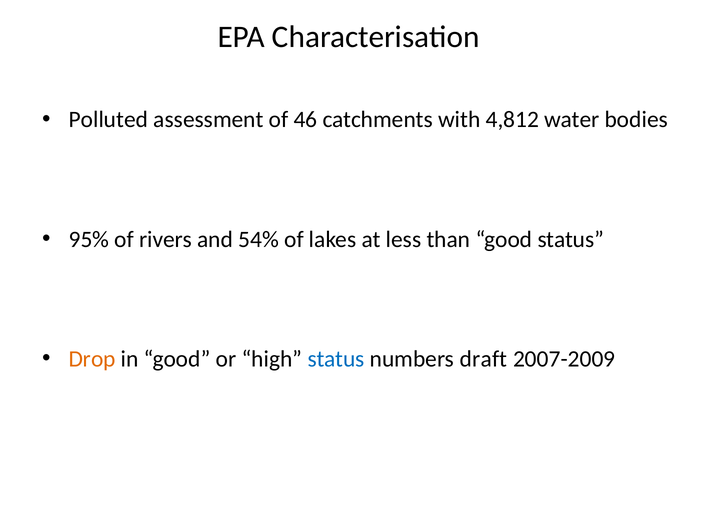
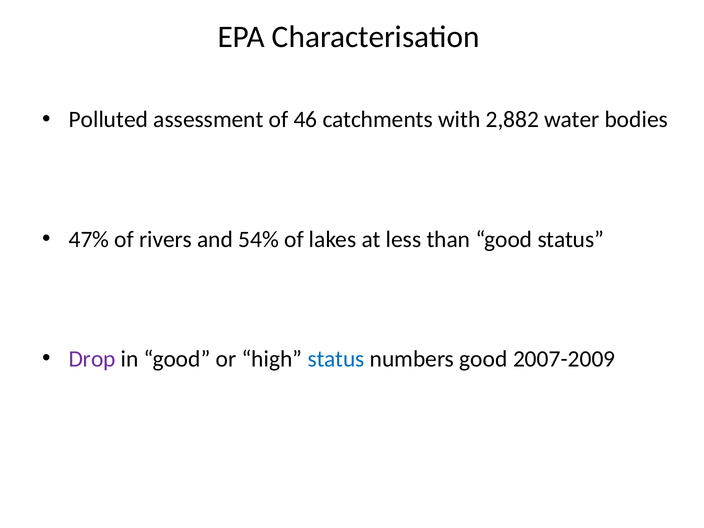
4,812: 4,812 -> 2,882
95%: 95% -> 47%
Drop colour: orange -> purple
numbers draft: draft -> good
